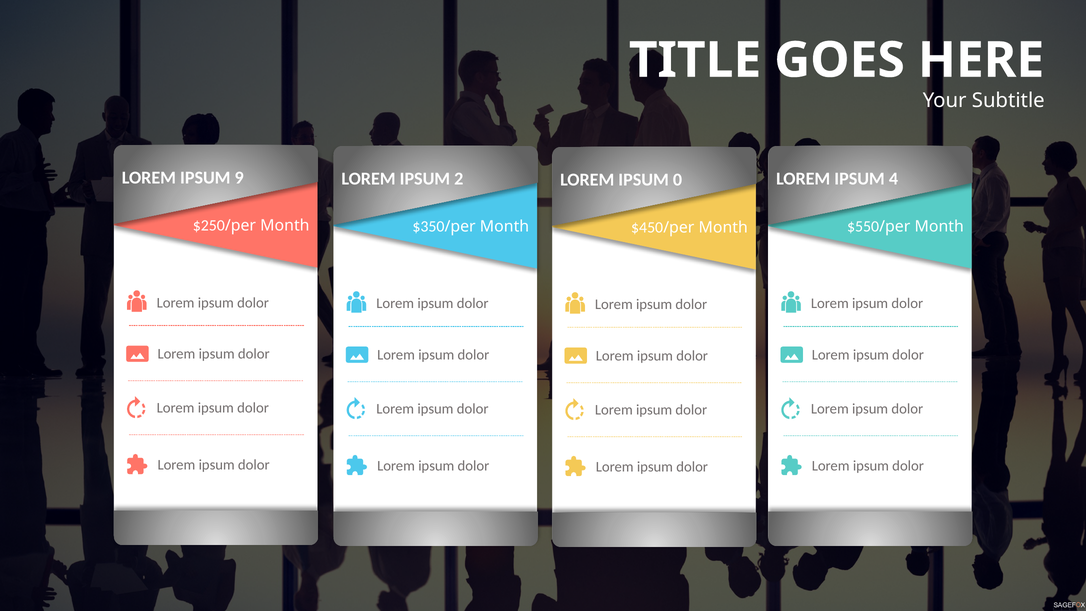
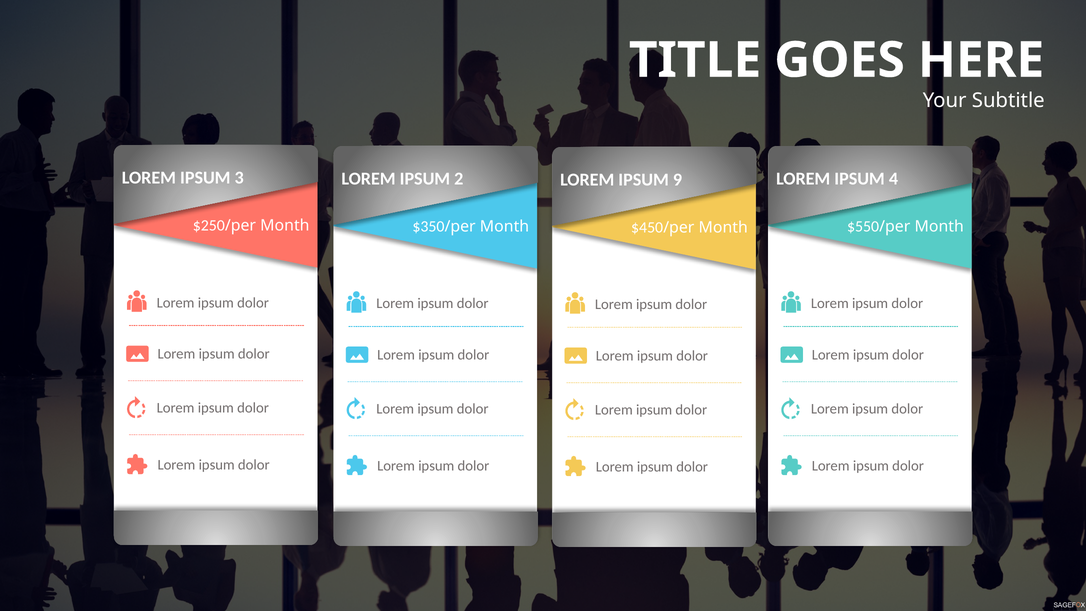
9: 9 -> 3
0: 0 -> 9
